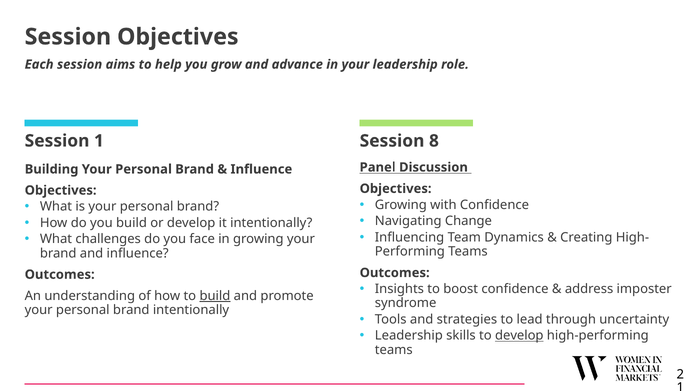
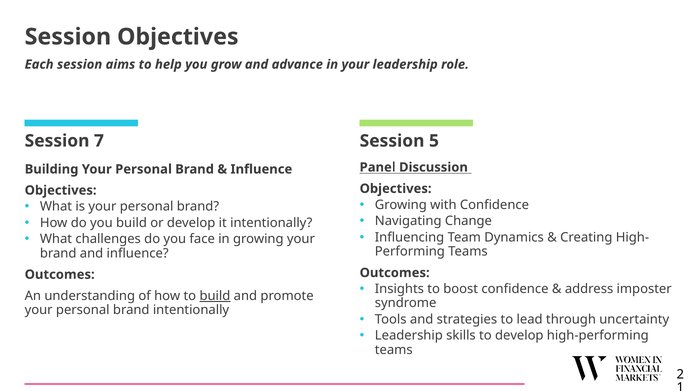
Session 1: 1 -> 7
8: 8 -> 5
develop at (519, 336) underline: present -> none
